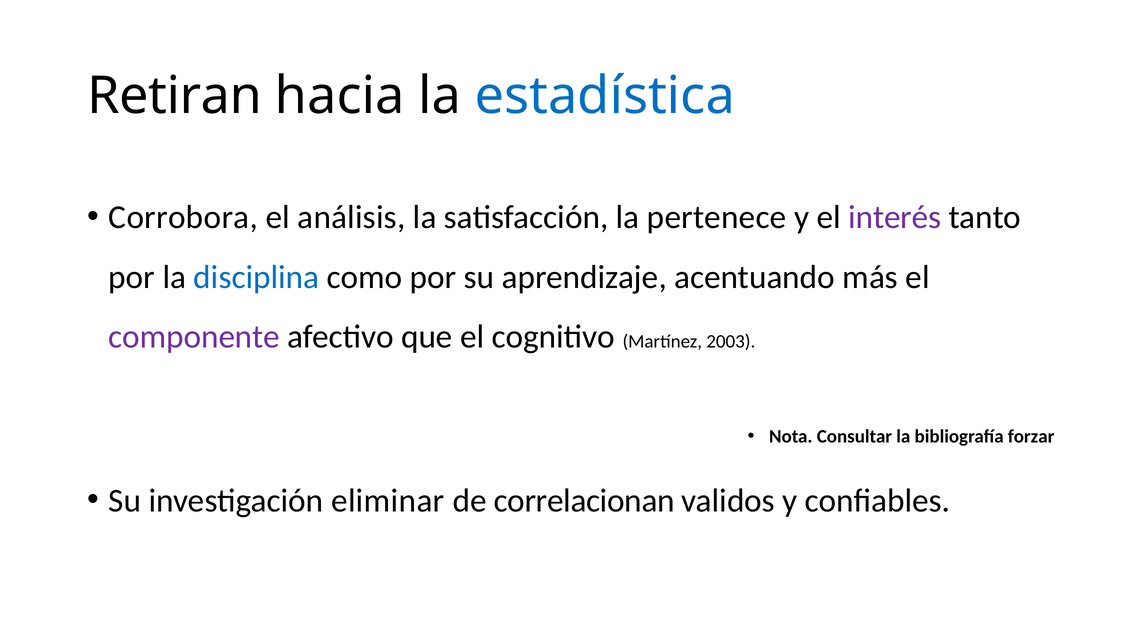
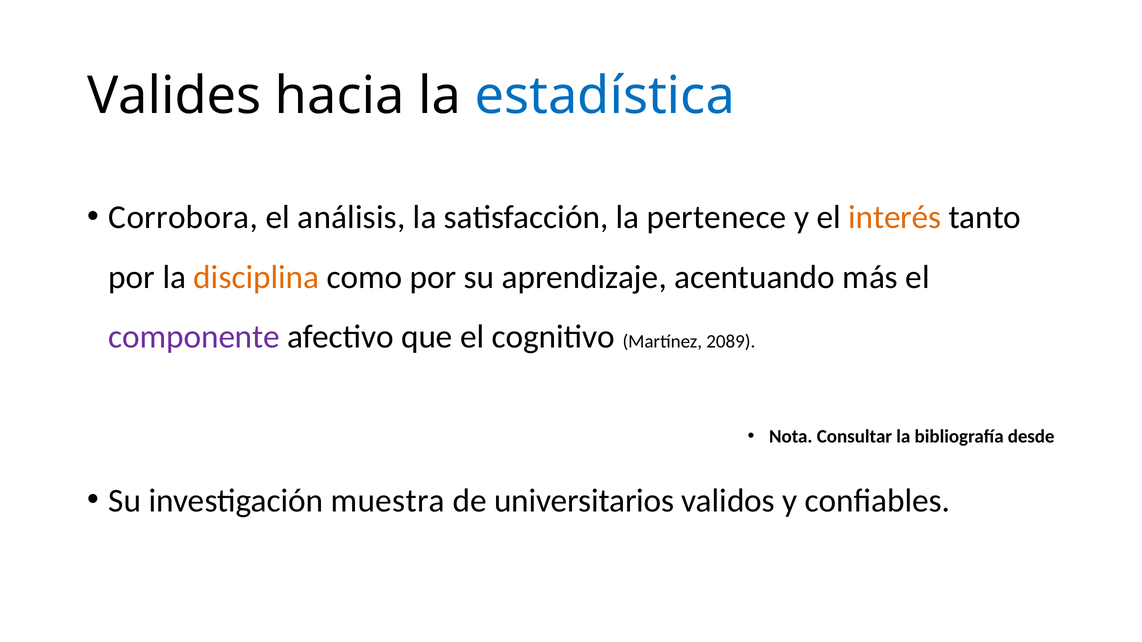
Retiran: Retiran -> Valides
interés colour: purple -> orange
disciplina colour: blue -> orange
2003: 2003 -> 2089
forzar: forzar -> desde
eliminar: eliminar -> muestra
correlacionan: correlacionan -> universitarios
